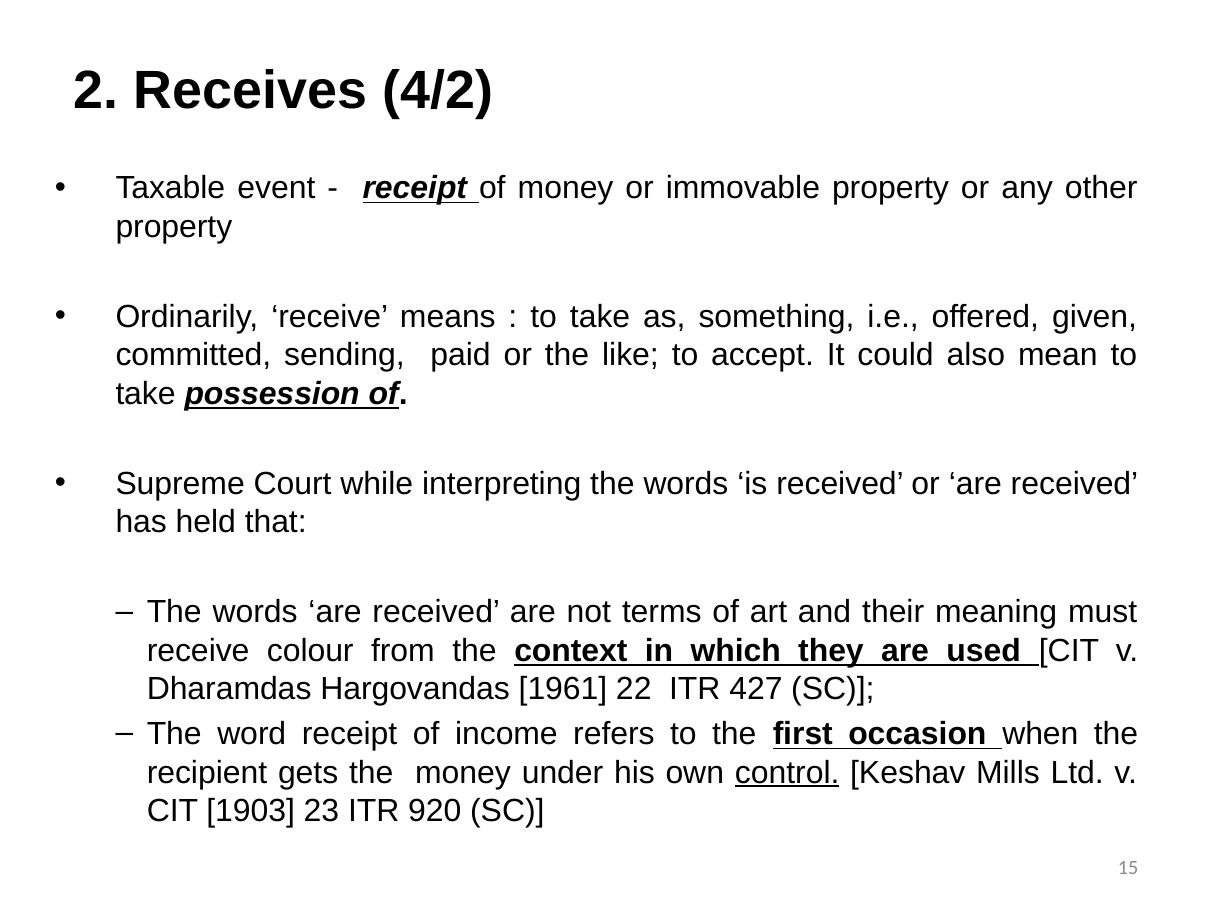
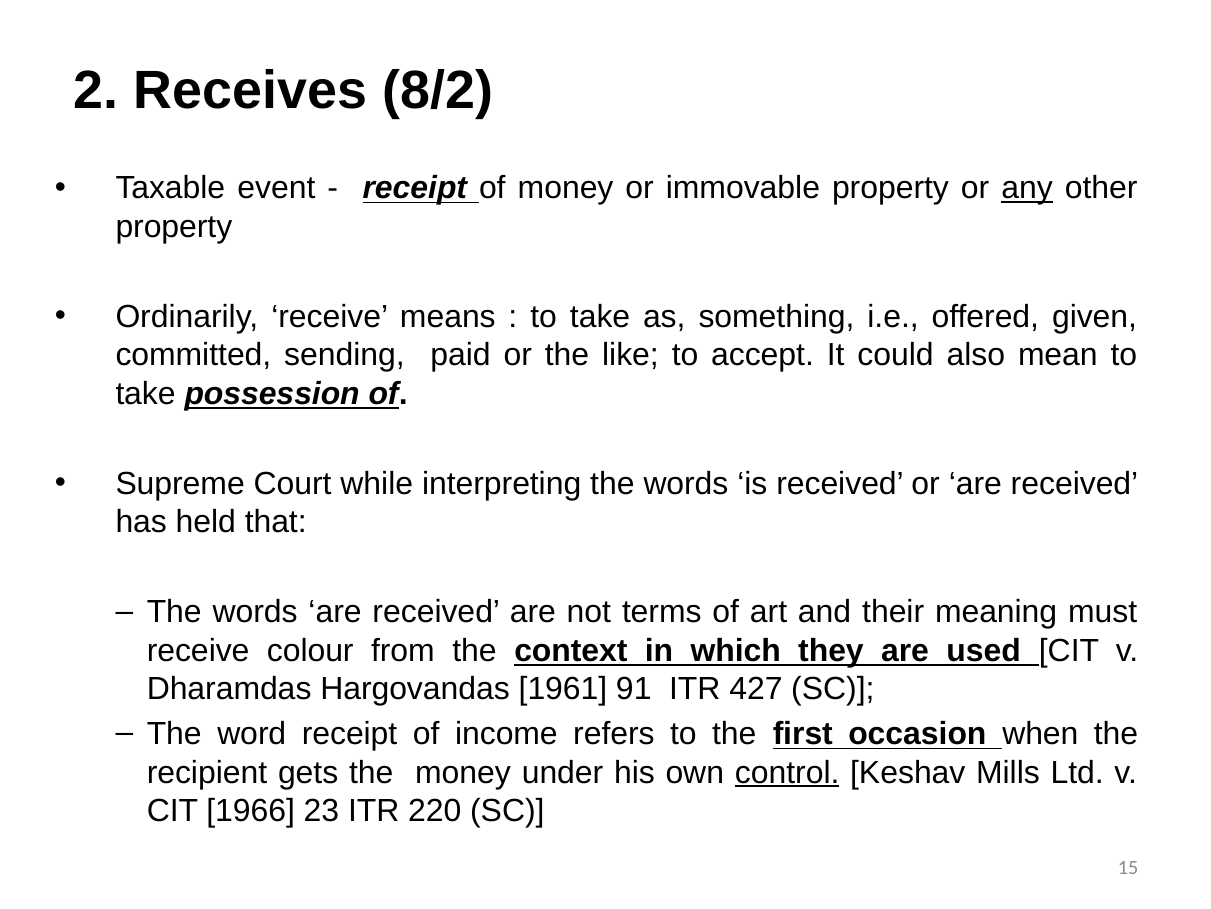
4/2: 4/2 -> 8/2
any underline: none -> present
22: 22 -> 91
1903: 1903 -> 1966
920: 920 -> 220
